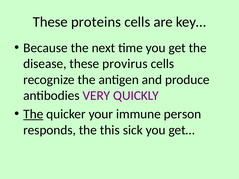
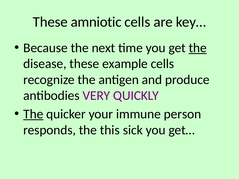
proteins: proteins -> amniotic
the at (198, 48) underline: none -> present
provirus: provirus -> example
